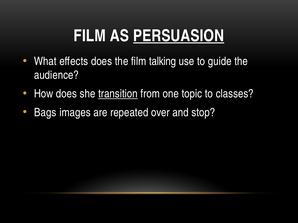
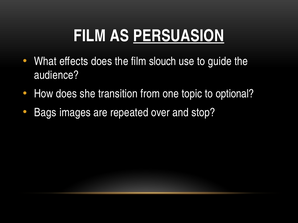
talking: talking -> slouch
transition underline: present -> none
classes: classes -> optional
